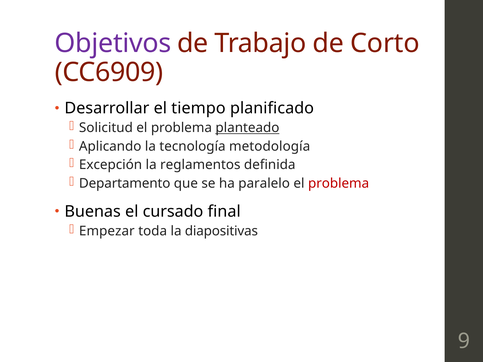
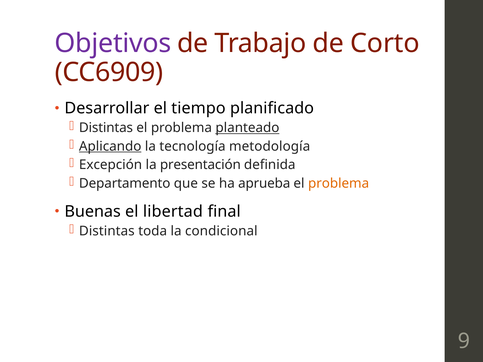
Solicitud at (106, 128): Solicitud -> Distintas
Aplicando underline: none -> present
reglamentos: reglamentos -> presentación
paralelo: paralelo -> aprueba
problema at (339, 183) colour: red -> orange
cursado: cursado -> libertad
Empezar at (107, 231): Empezar -> Distintas
diapositivas: diapositivas -> condicional
